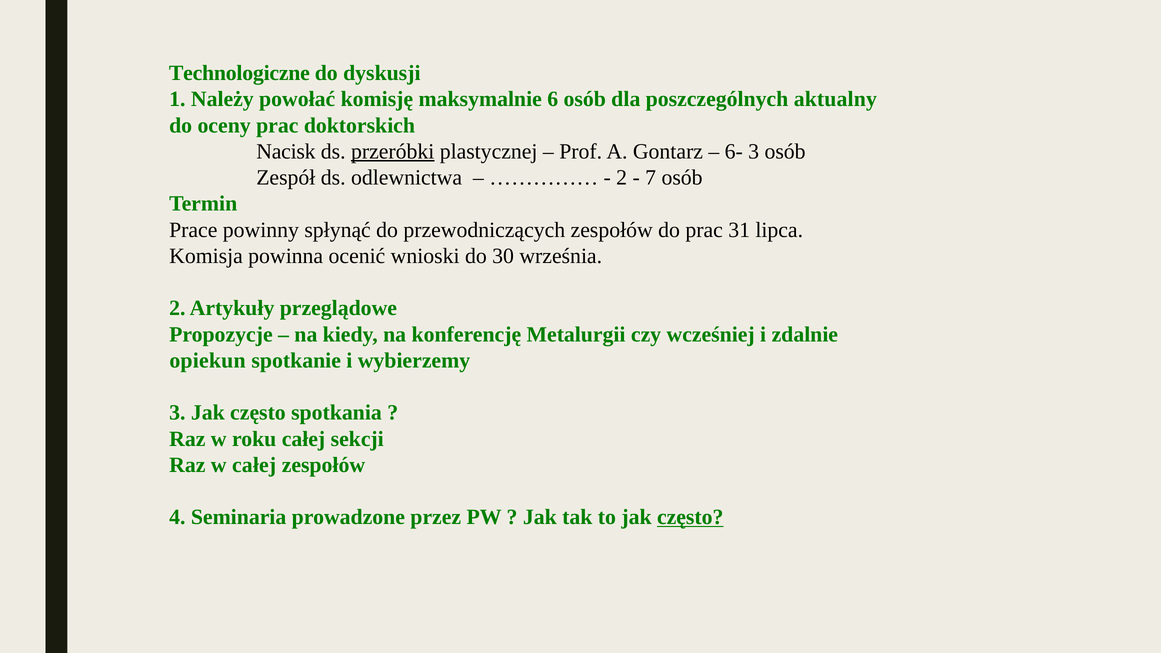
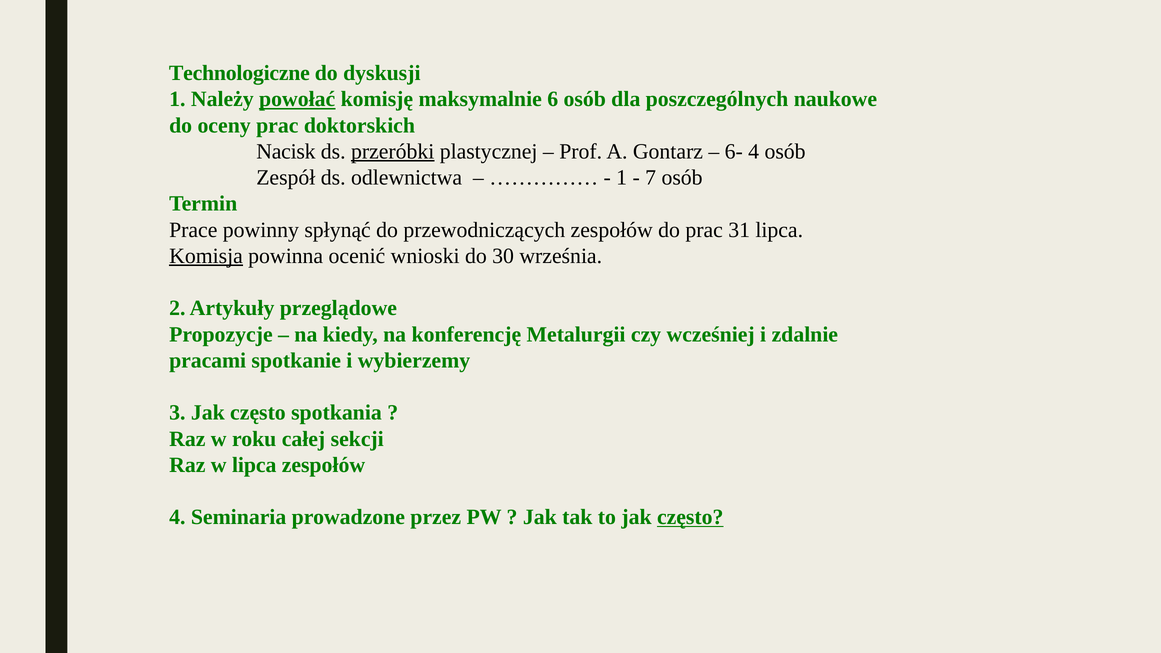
powołać underline: none -> present
aktualny: aktualny -> naukowe
6- 3: 3 -> 4
2 at (622, 178): 2 -> 1
Komisja underline: none -> present
opiekun: opiekun -> pracami
w całej: całej -> lipca
